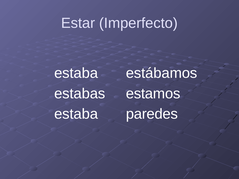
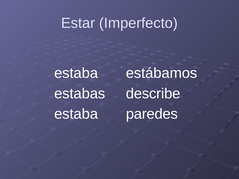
estamos: estamos -> describe
